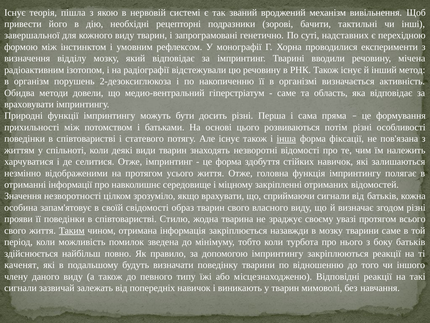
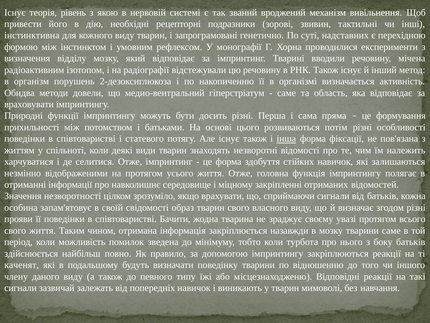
пішла: пішла -> рівень
бачити: бачити -> звивин
завершальної: завершальної -> інстинктивна
Стилю: Стилю -> Бачити
Таким underline: present -> none
